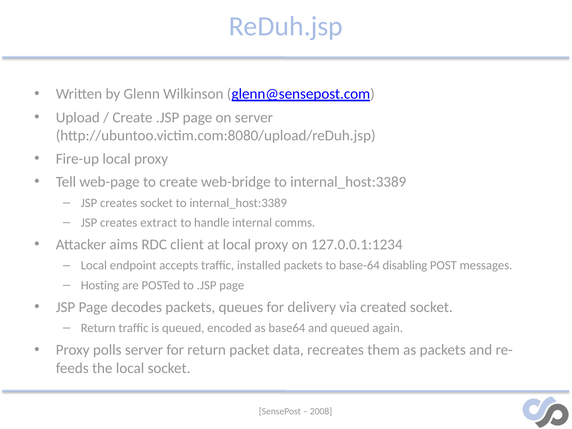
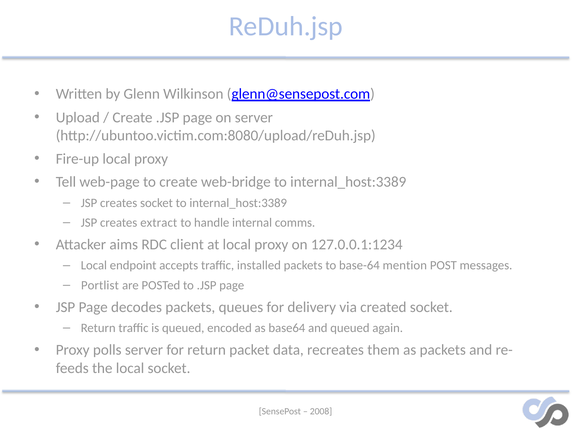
disabling: disabling -> mention
Hosting: Hosting -> Portlist
